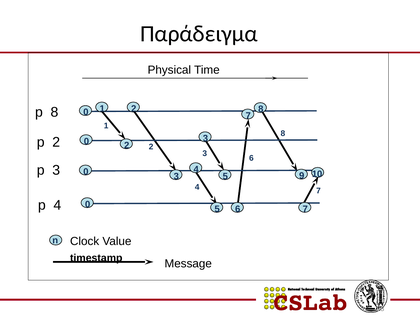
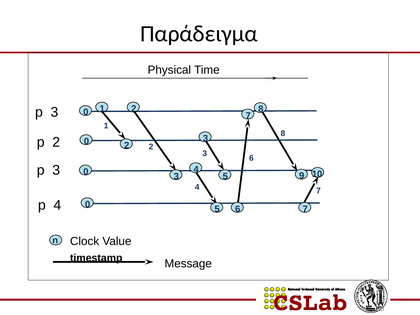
8 at (54, 112): 8 -> 3
